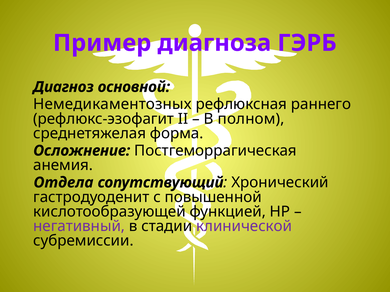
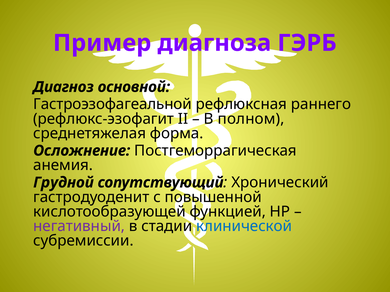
Немедикаментозных: Немедикаментозных -> Гастроэзофагеальной
Отдела: Отдела -> Грудной
клинической colour: purple -> blue
